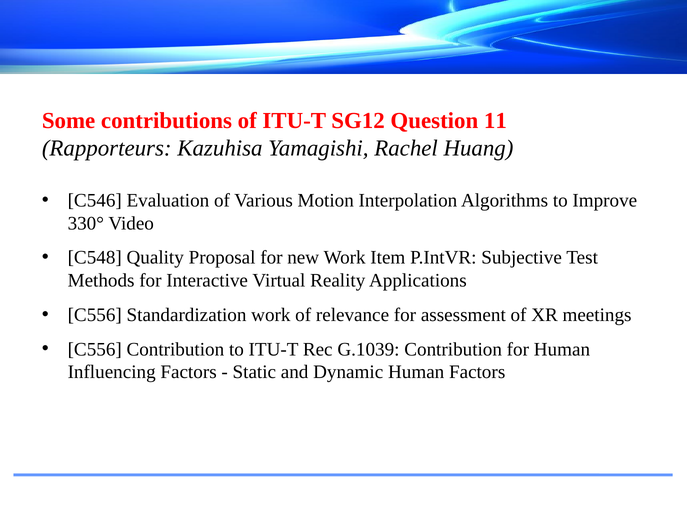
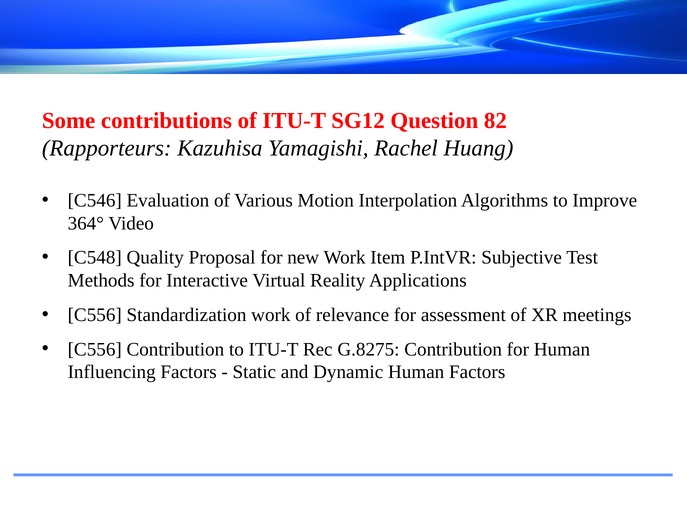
11: 11 -> 82
330°: 330° -> 364°
G.1039: G.1039 -> G.8275
